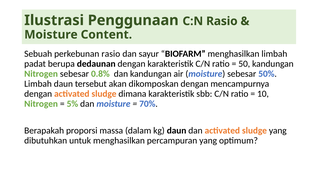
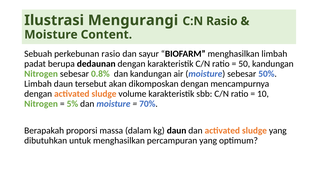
Penggunaan: Penggunaan -> Mengurangi
dimana: dimana -> volume
